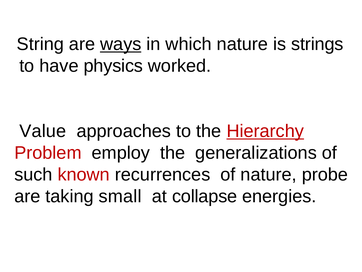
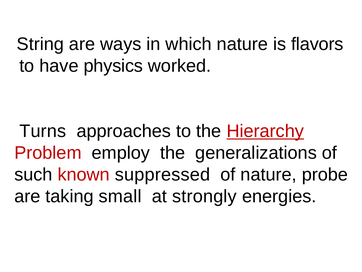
ways underline: present -> none
strings: strings -> flavors
Value: Value -> Turns
recurrences: recurrences -> suppressed
collapse: collapse -> strongly
